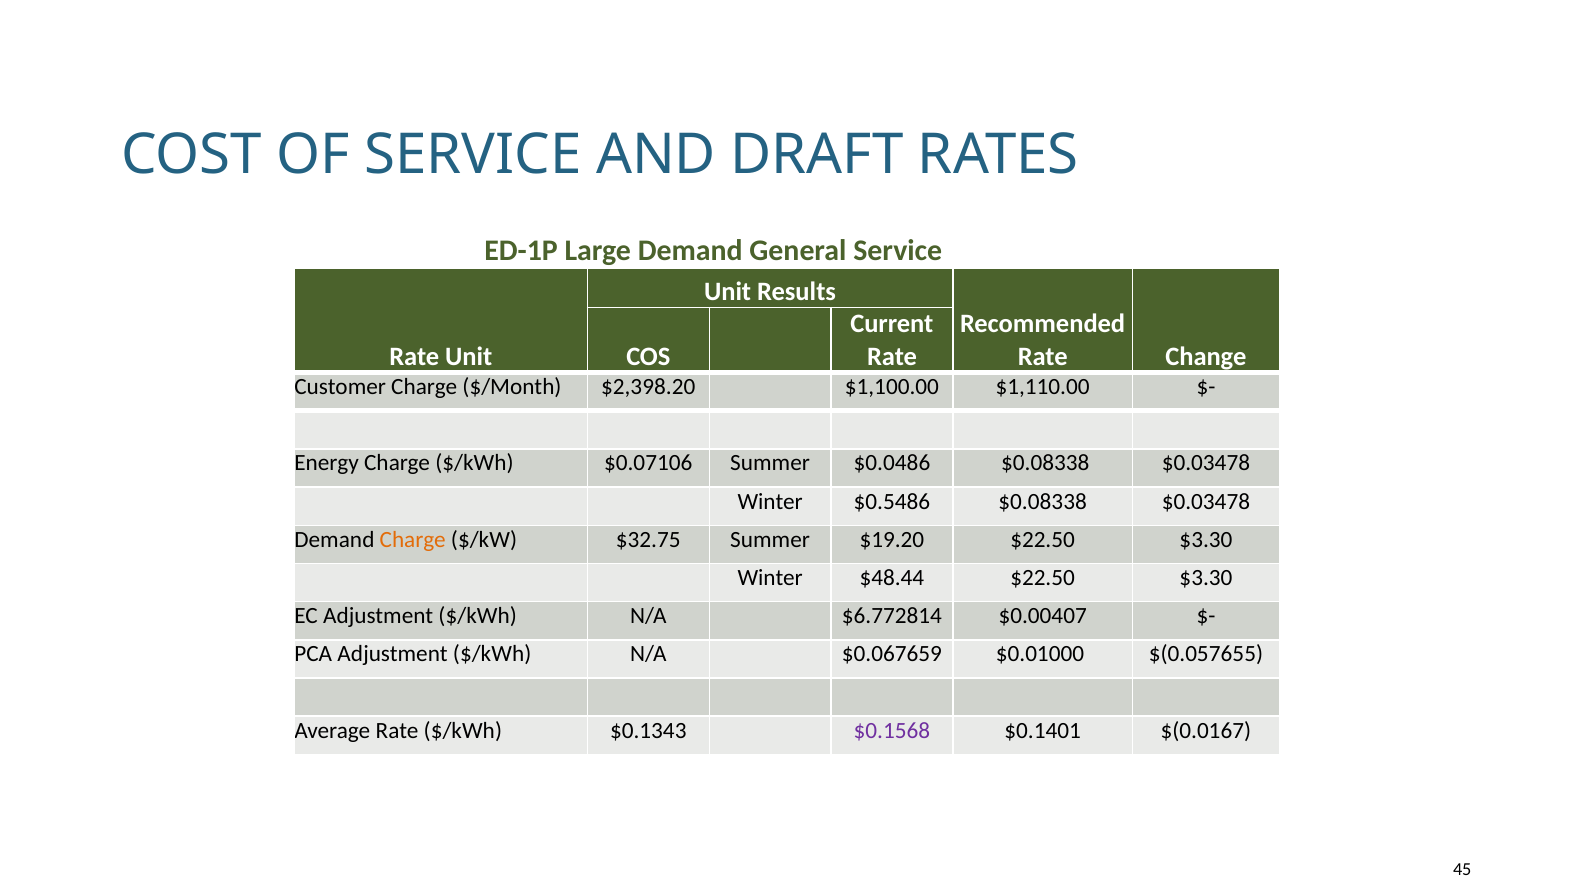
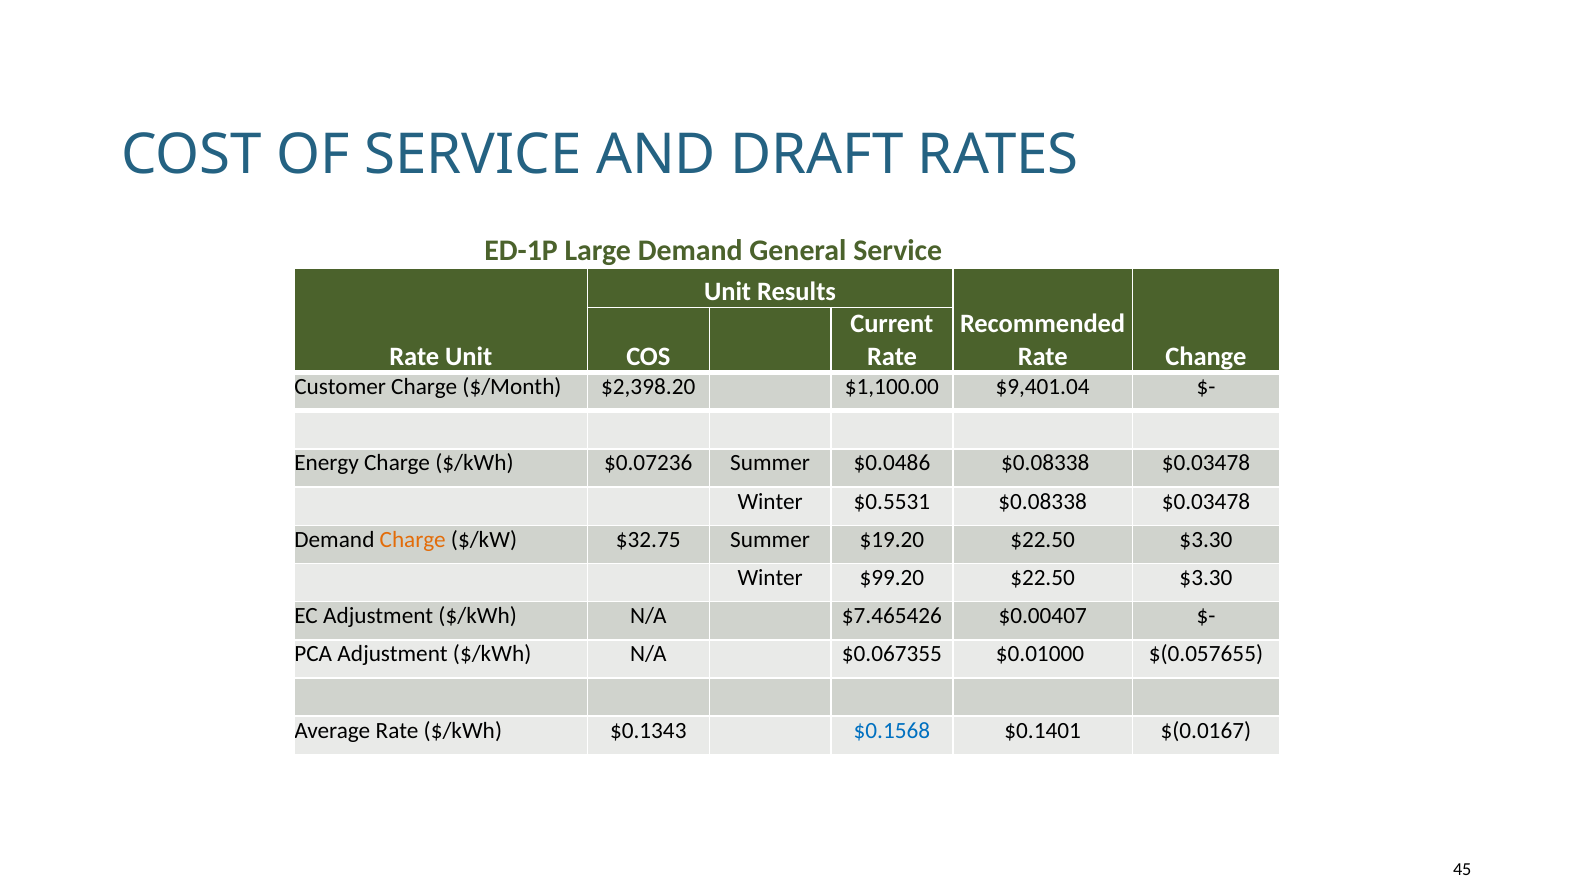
$1,110.00: $1,110.00 -> $9,401.04
$0.07106: $0.07106 -> $0.07236
$0.5486: $0.5486 -> $0.5531
$48.44: $48.44 -> $99.20
$6.772814: $6.772814 -> $7.465426
$0.067659: $0.067659 -> $0.067355
$0.1568 colour: purple -> blue
